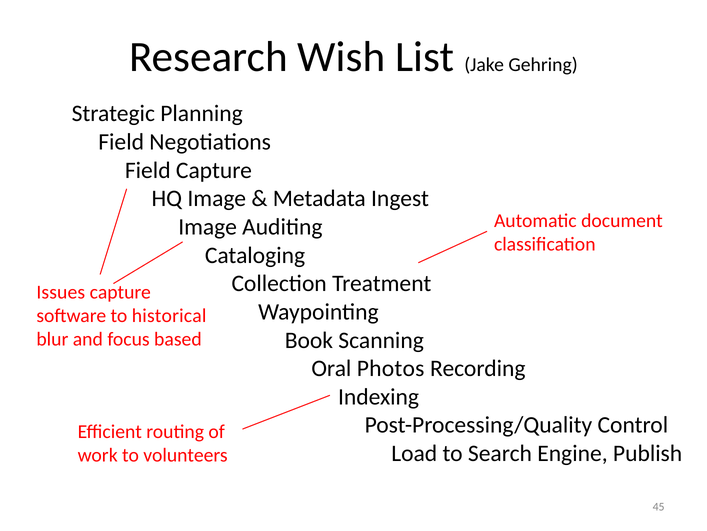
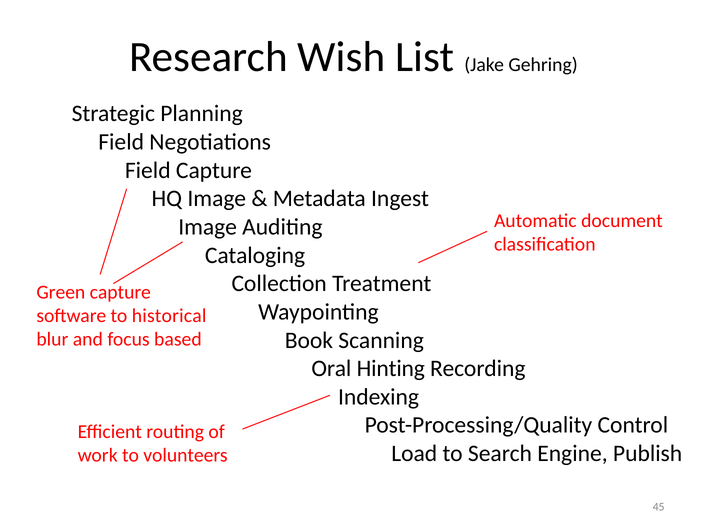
Issues: Issues -> Green
Photos: Photos -> Hinting
